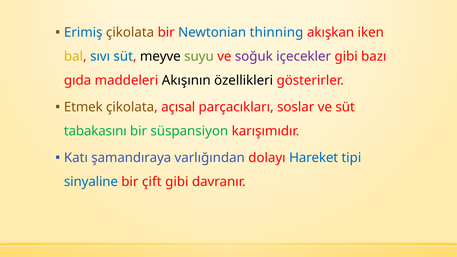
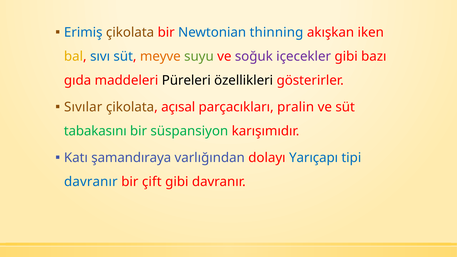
meyve colour: black -> orange
Akışının: Akışının -> Püreleri
Etmek: Etmek -> Sıvılar
soslar: soslar -> pralin
Hareket: Hareket -> Yarıçapı
sinyaline at (91, 182): sinyaline -> davranır
